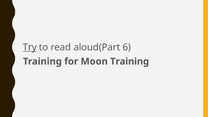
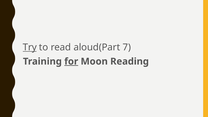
6: 6 -> 7
for underline: none -> present
Moon Training: Training -> Reading
